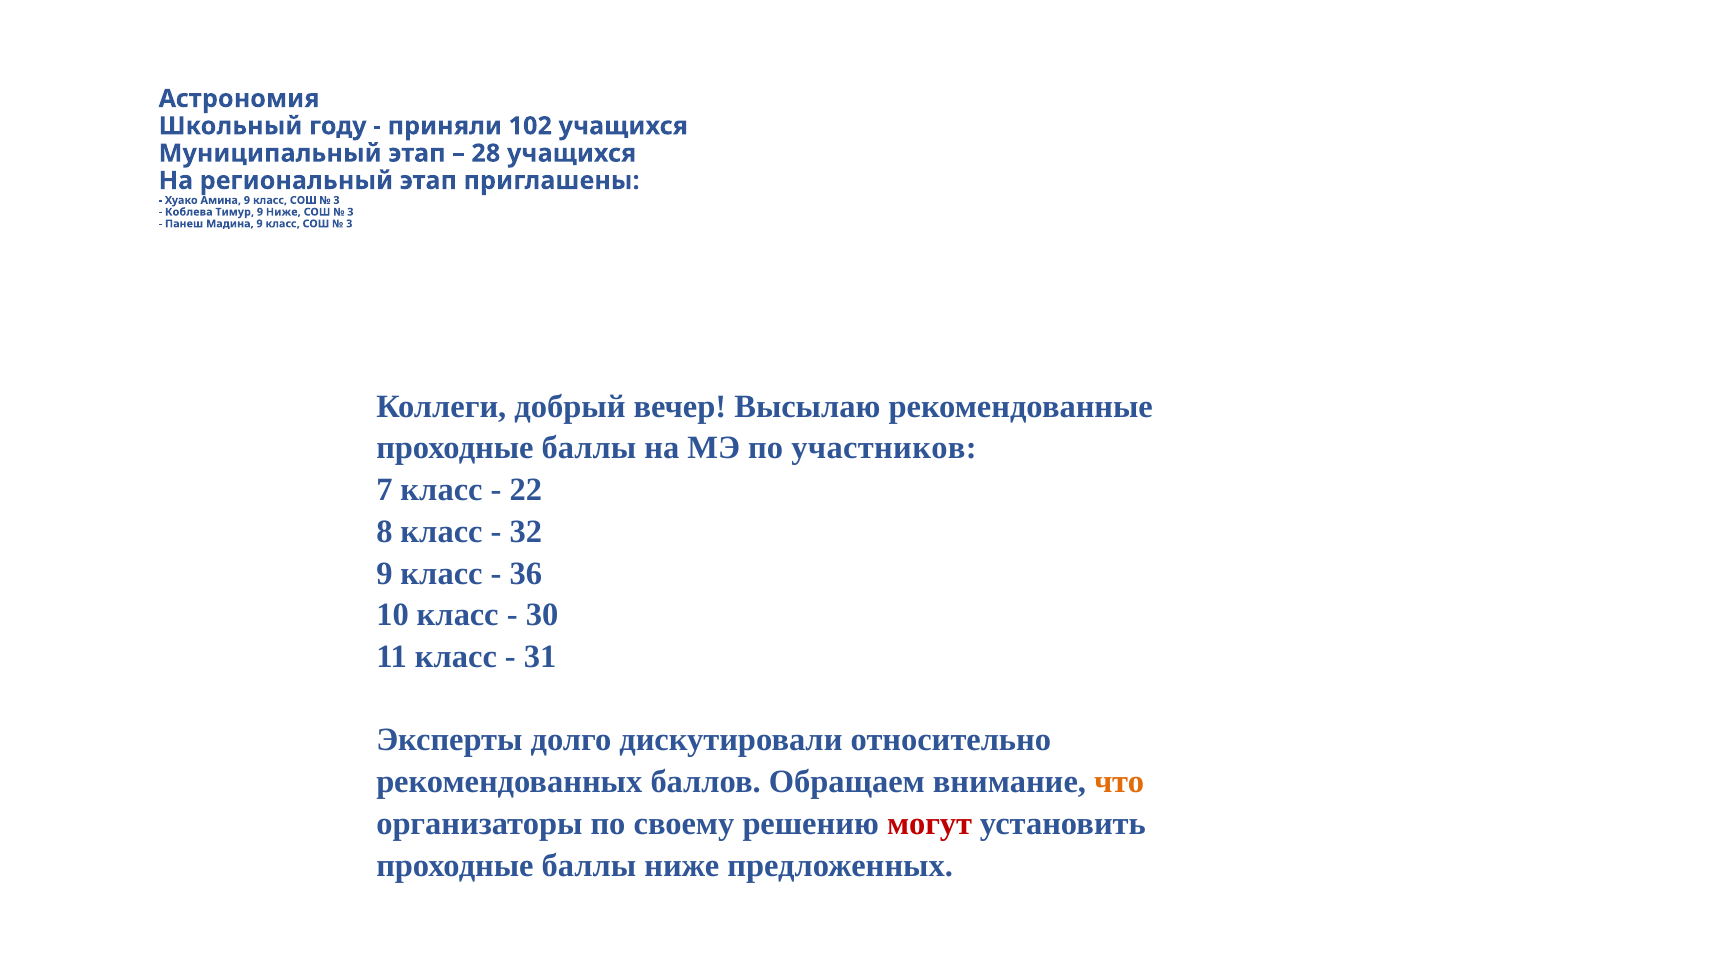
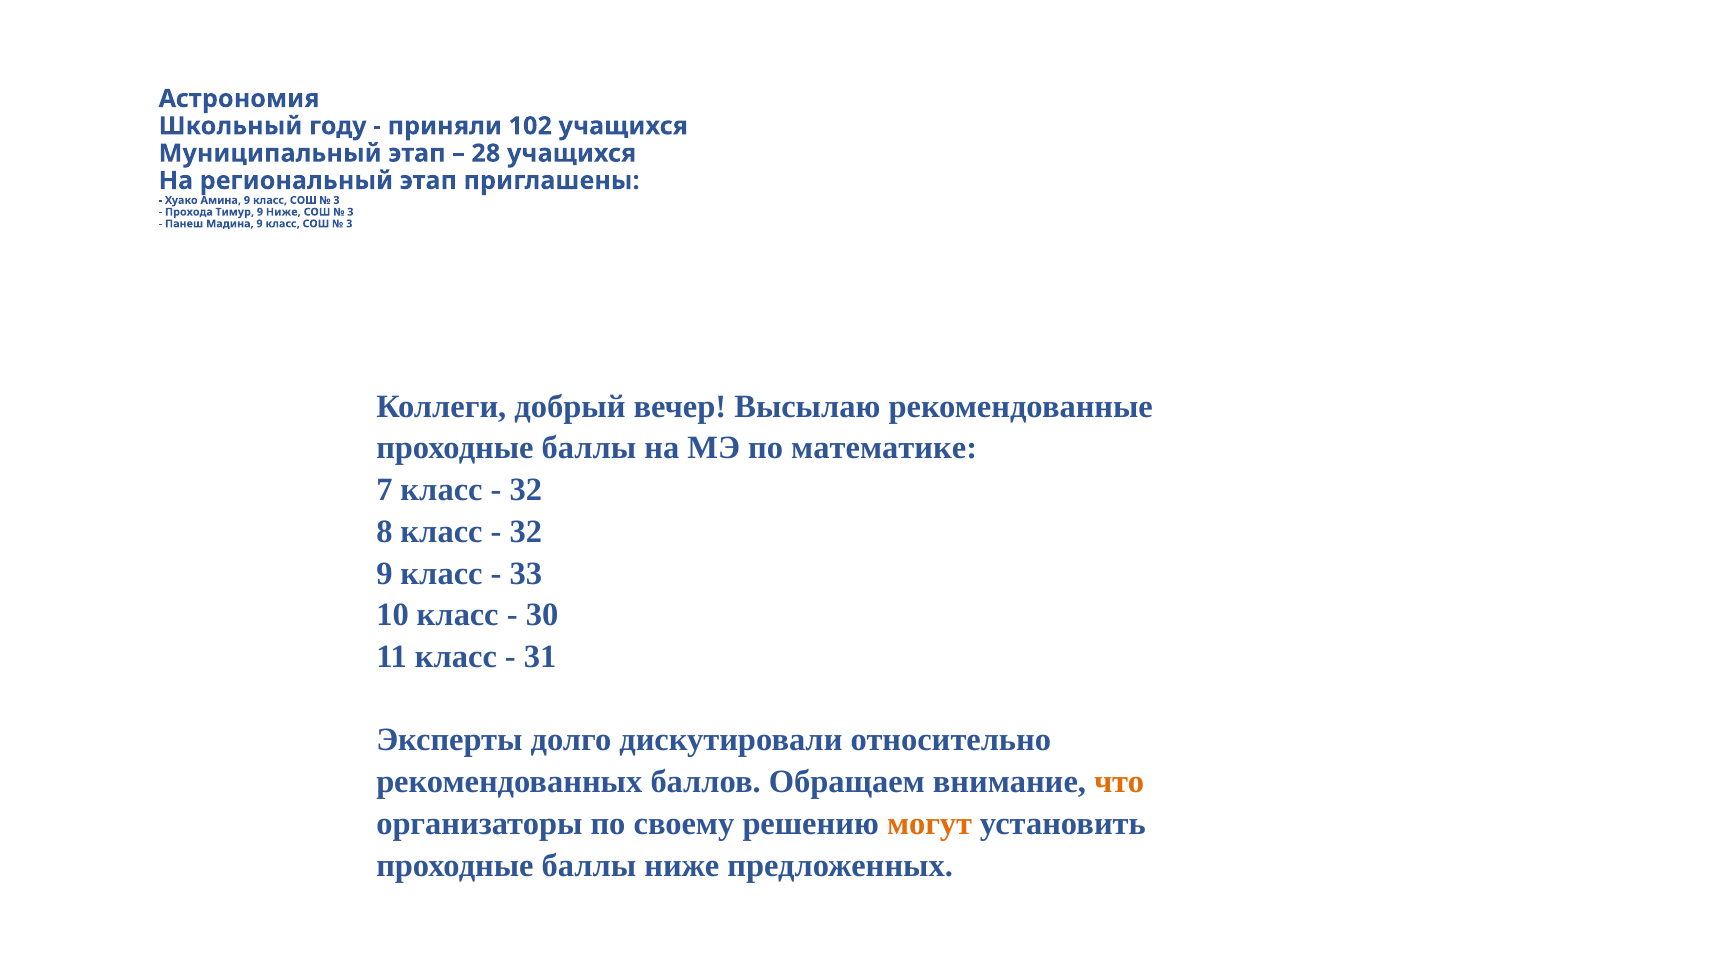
Коблева: Коблева -> Прохода
участников: участников -> математике
22 at (526, 490): 22 -> 32
36: 36 -> 33
могут colour: red -> orange
